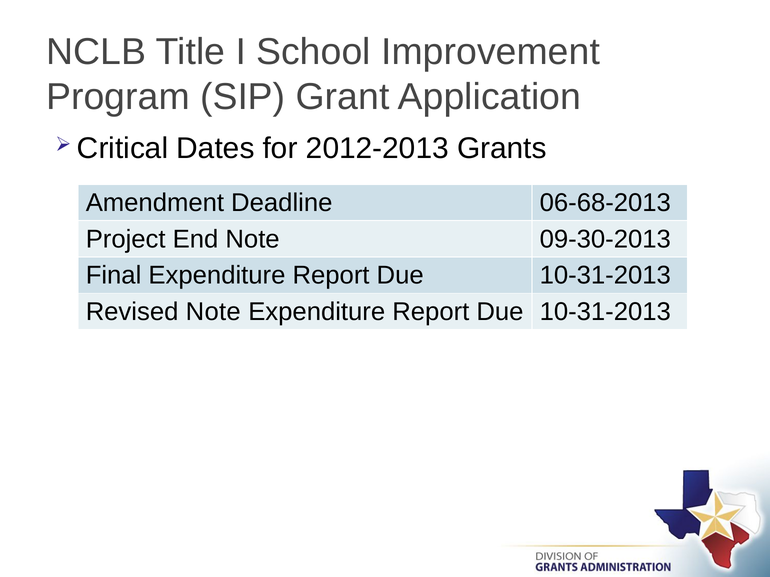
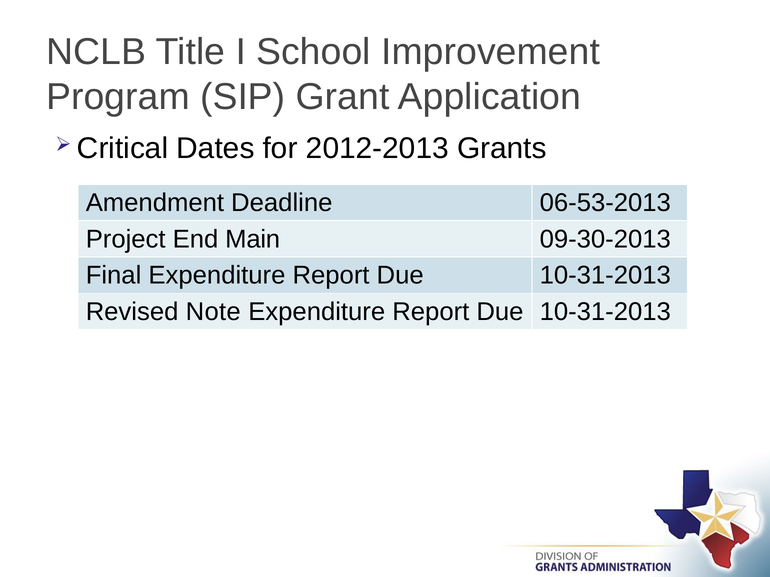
06-68-2013: 06-68-2013 -> 06-53-2013
End Note: Note -> Main
